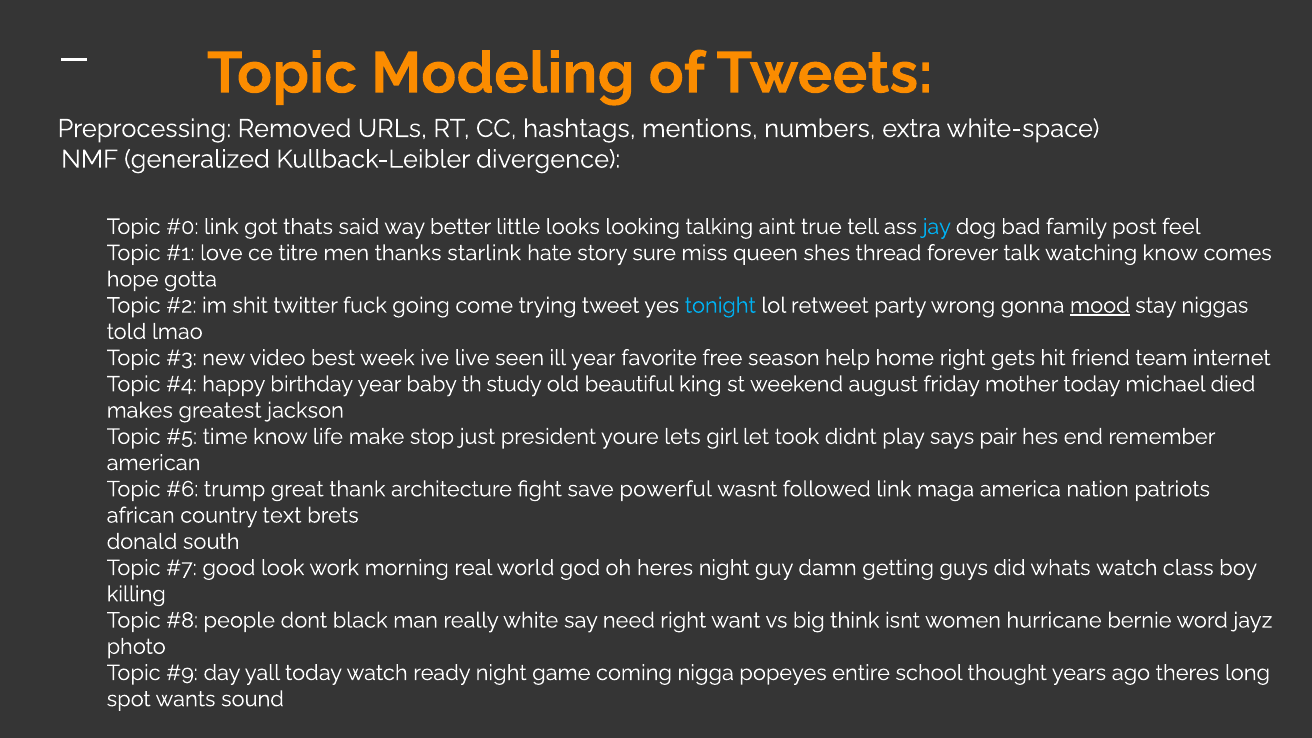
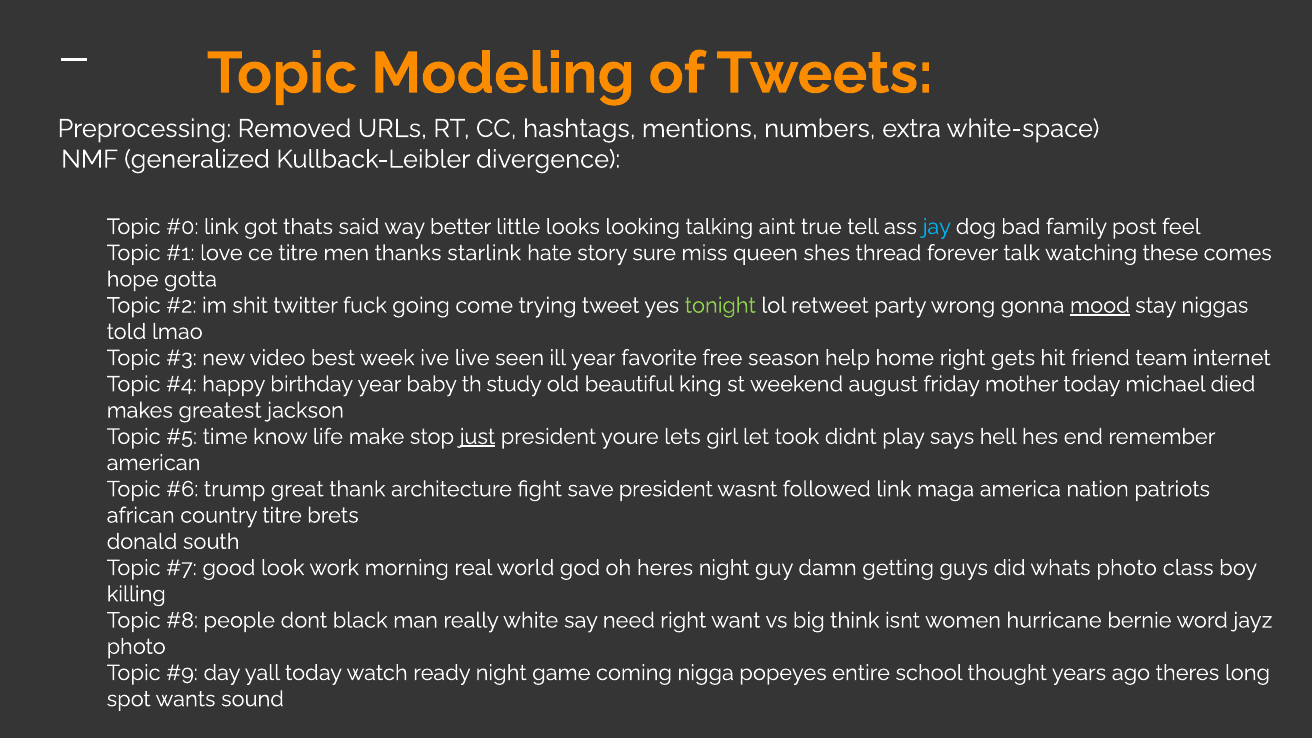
watching know: know -> these
tonight colour: light blue -> light green
just underline: none -> present
pair: pair -> hell
save powerful: powerful -> president
country text: text -> titre
whats watch: watch -> photo
